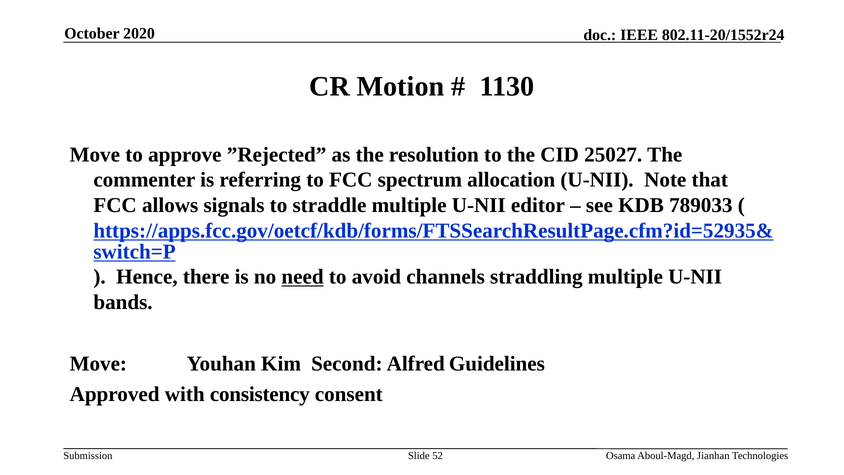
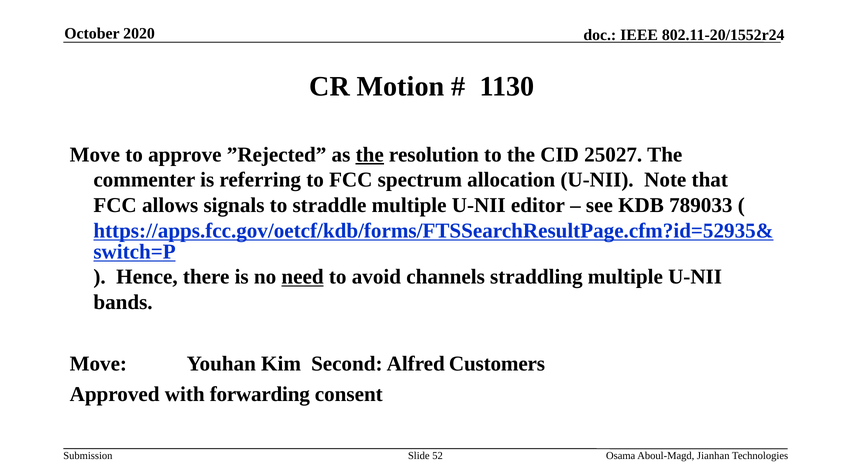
the at (370, 154) underline: none -> present
Guidelines: Guidelines -> Customers
consistency: consistency -> forwarding
